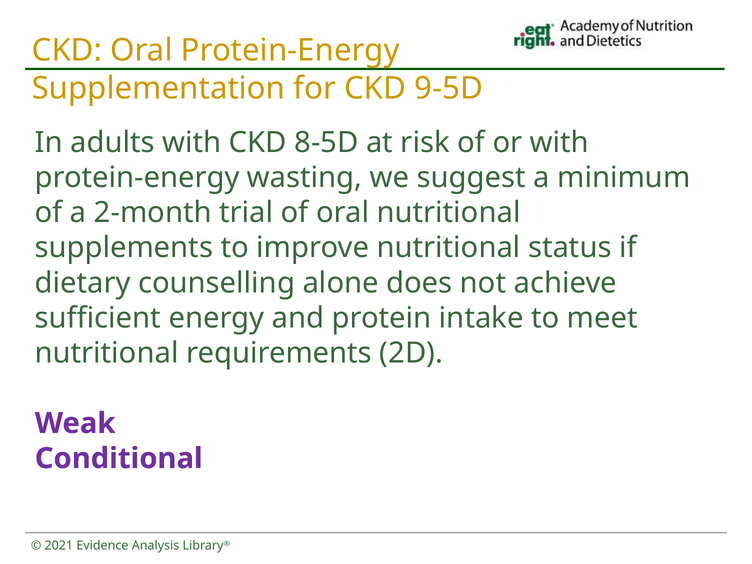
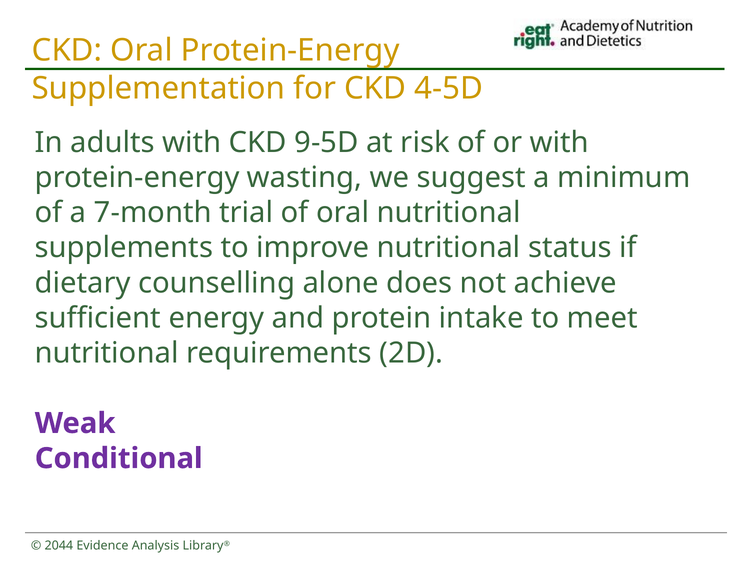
9-5D: 9-5D -> 4-5D
8-5D: 8-5D -> 9-5D
2-month: 2-month -> 7-month
2021: 2021 -> 2044
